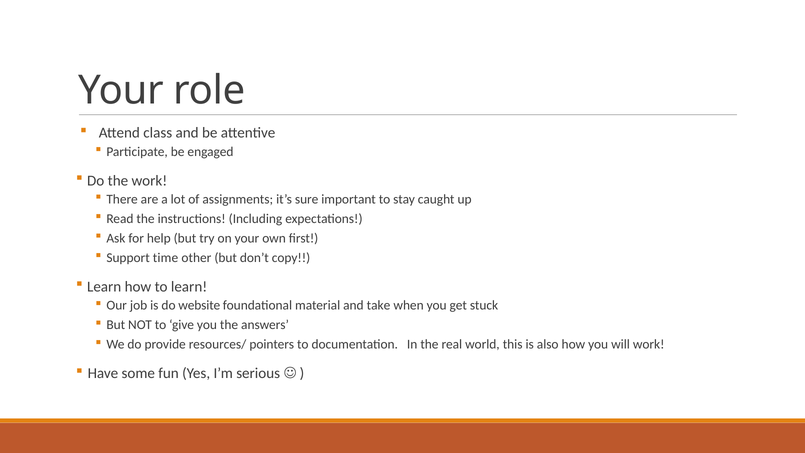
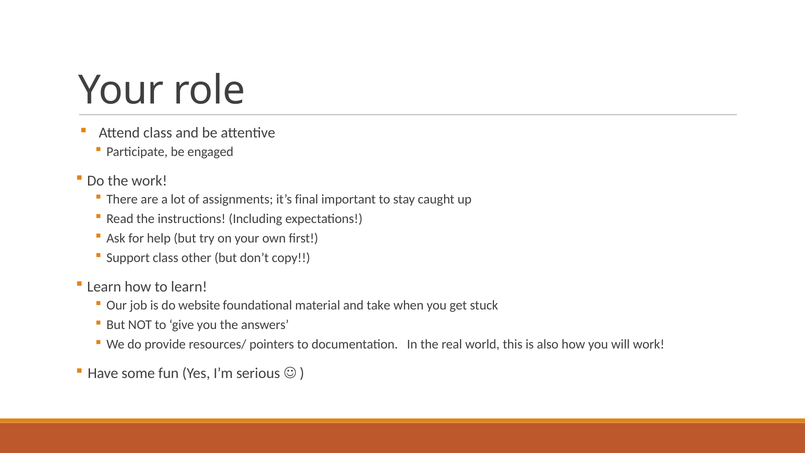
sure: sure -> final
Support time: time -> class
